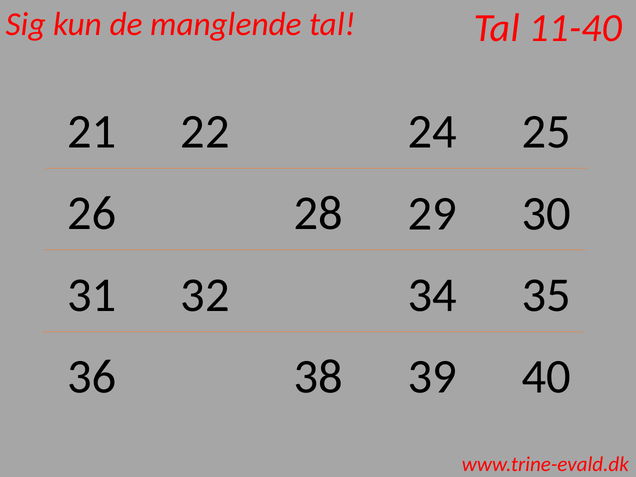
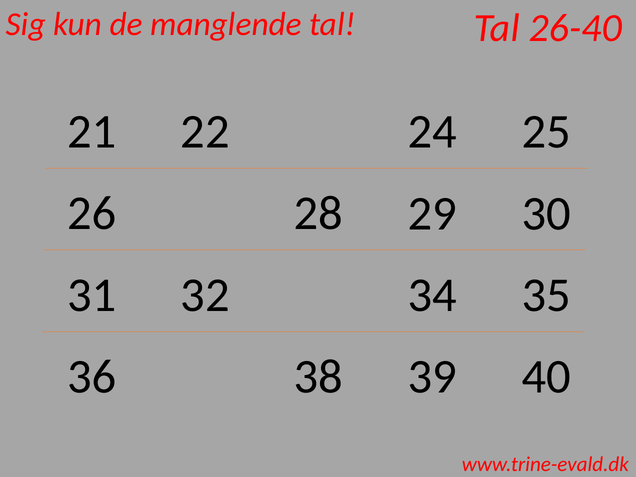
11-40: 11-40 -> 26-40
